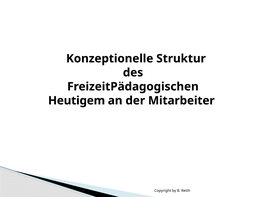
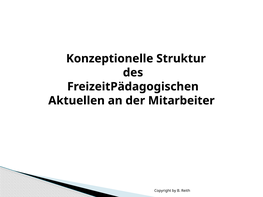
Heutigem: Heutigem -> Aktuellen
